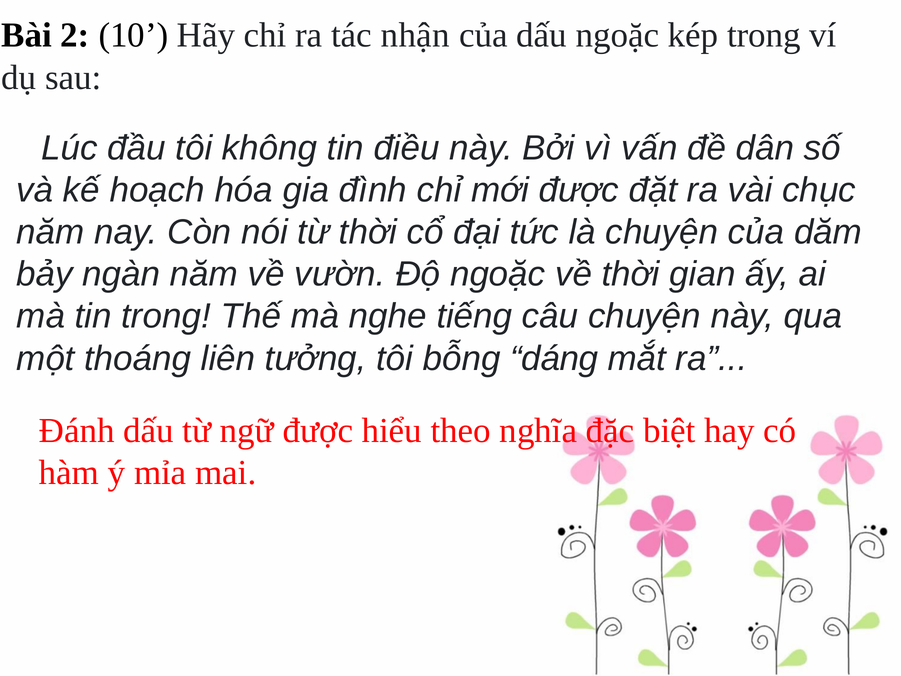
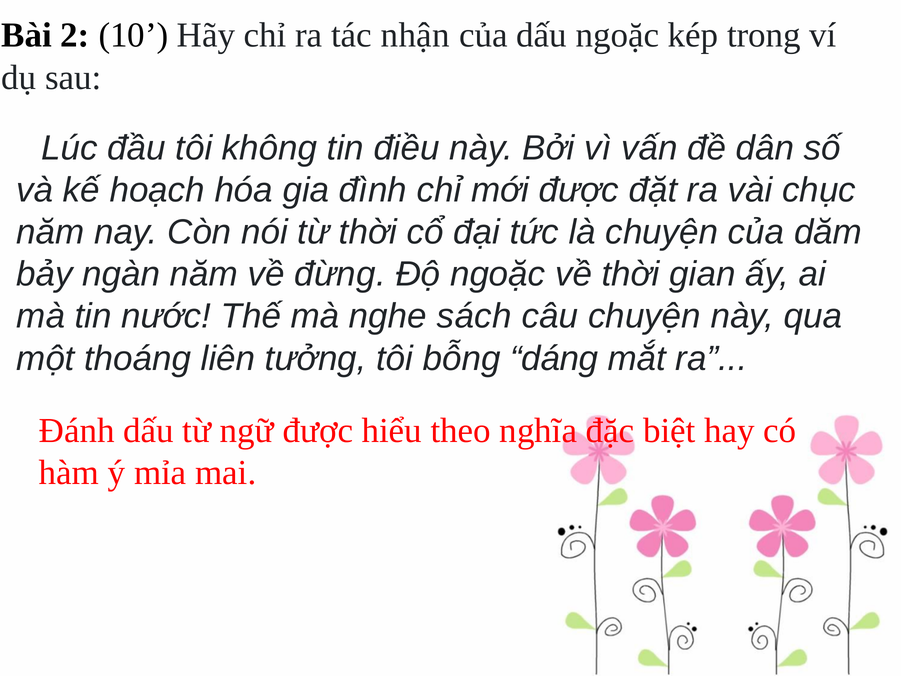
vườn: vườn -> đừng
tin trong: trong -> nước
tiếng: tiếng -> sách
